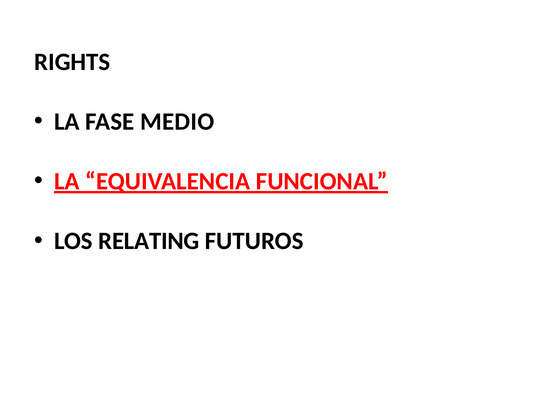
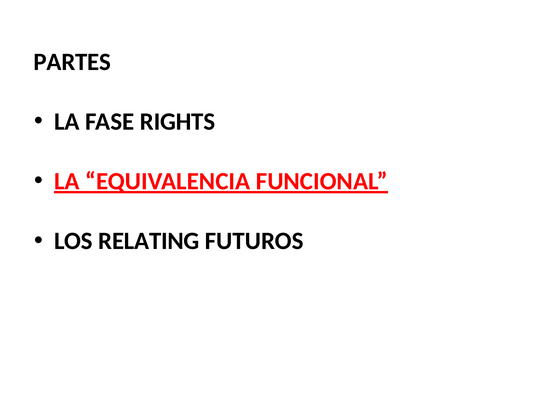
RIGHTS: RIGHTS -> PARTES
MEDIO: MEDIO -> RIGHTS
